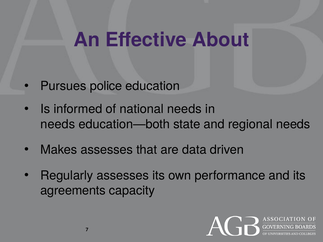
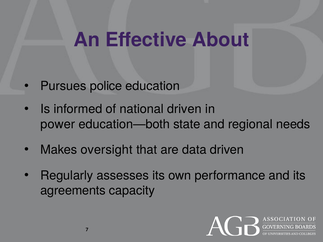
national needs: needs -> driven
needs at (58, 124): needs -> power
Makes assesses: assesses -> oversight
